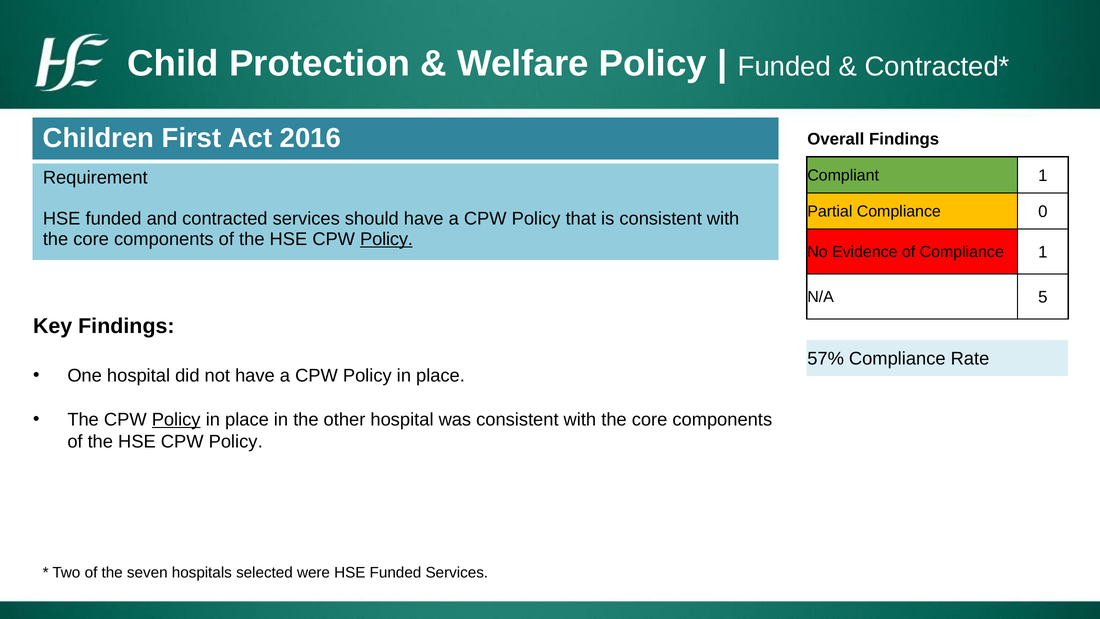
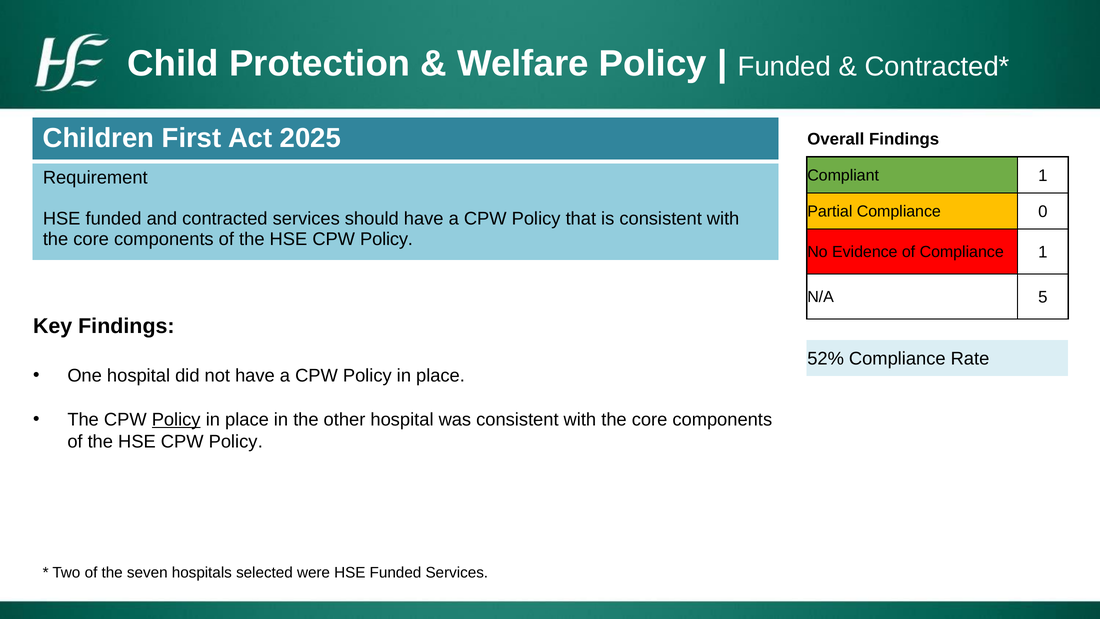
2016: 2016 -> 2025
Policy at (387, 239) underline: present -> none
57%: 57% -> 52%
